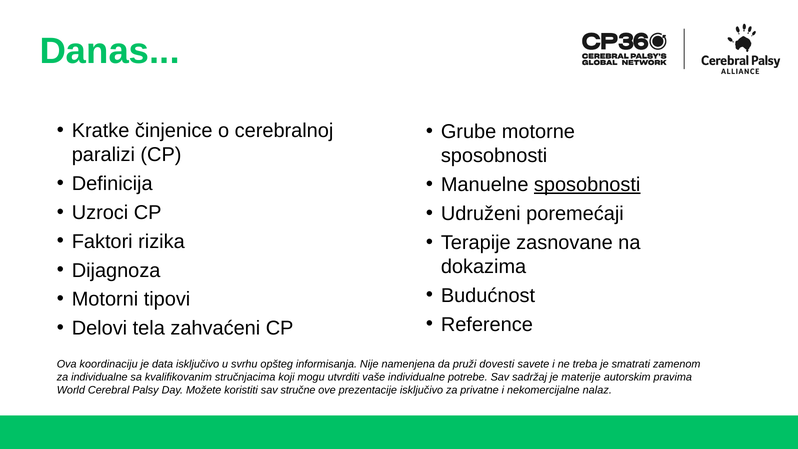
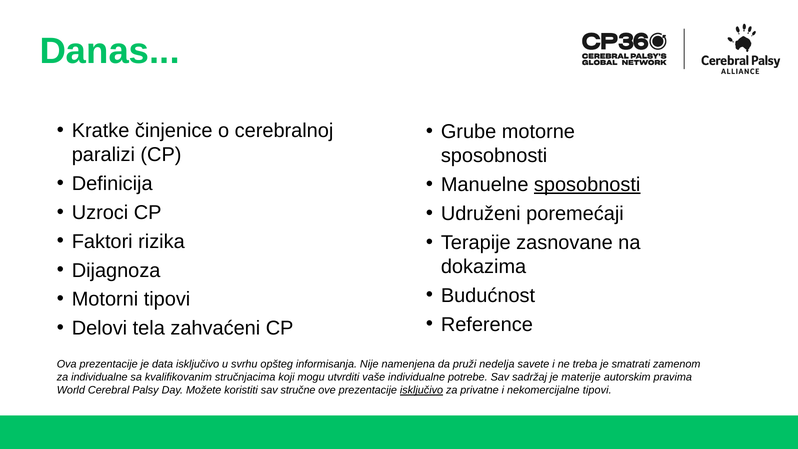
Ova koordinaciju: koordinaciju -> prezentacije
dovesti: dovesti -> nedelja
isključivo at (421, 390) underline: none -> present
nekomercijalne nalaz: nalaz -> tipovi
